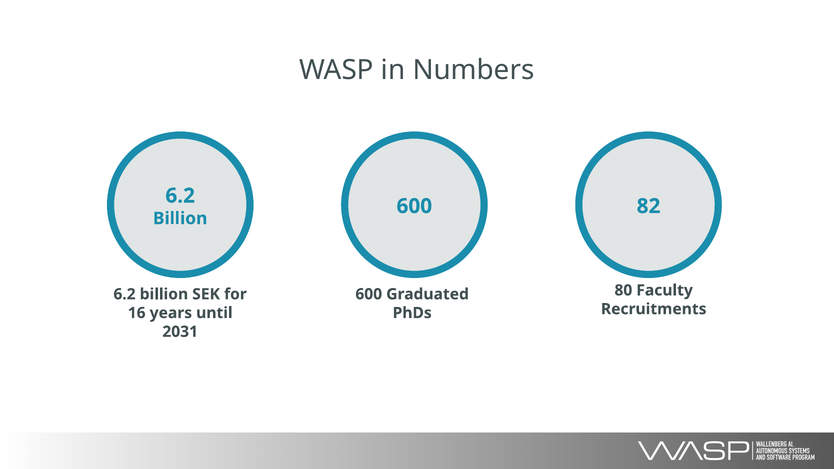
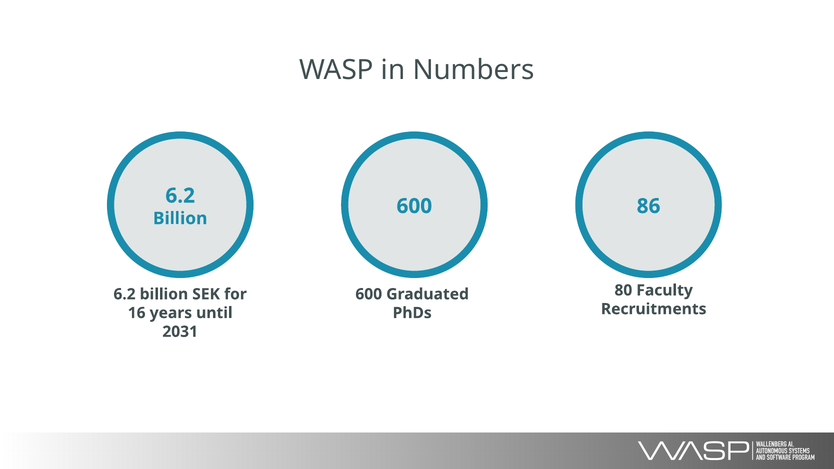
82: 82 -> 86
